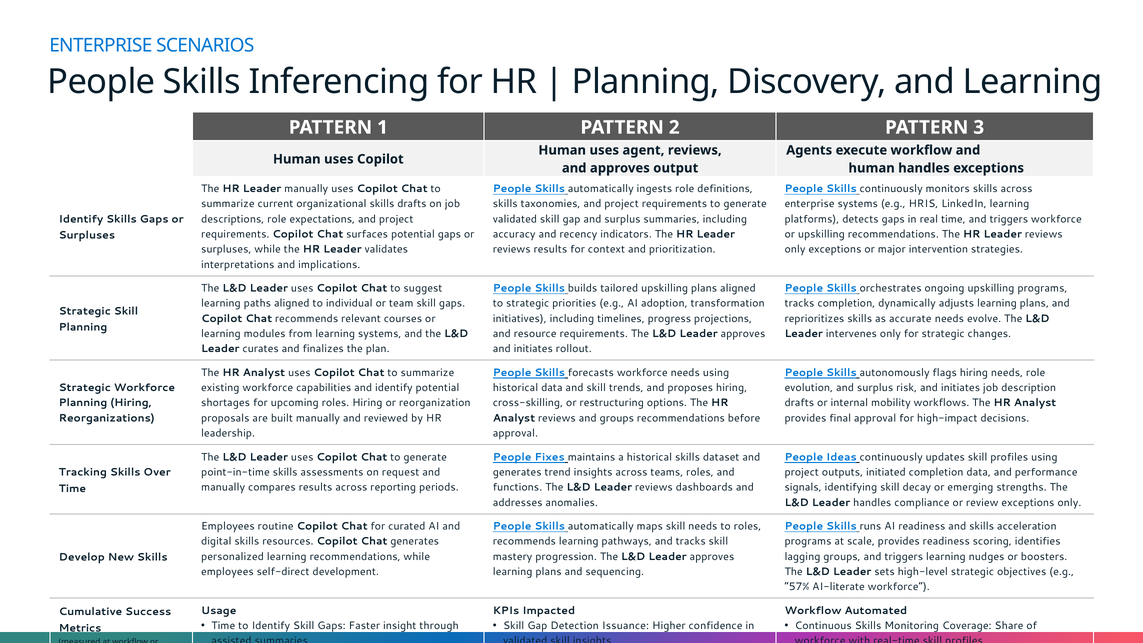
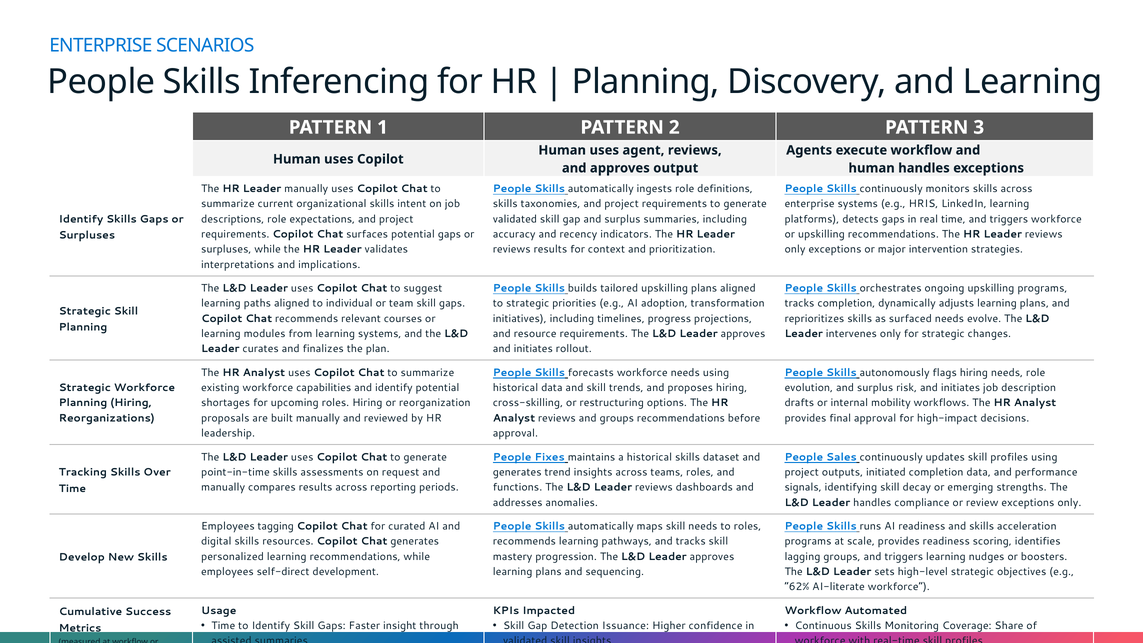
skills drafts: drafts -> intent
accurate: accurate -> surfaced
Ideas: Ideas -> Sales
routine: routine -> tagging
57%: 57% -> 62%
